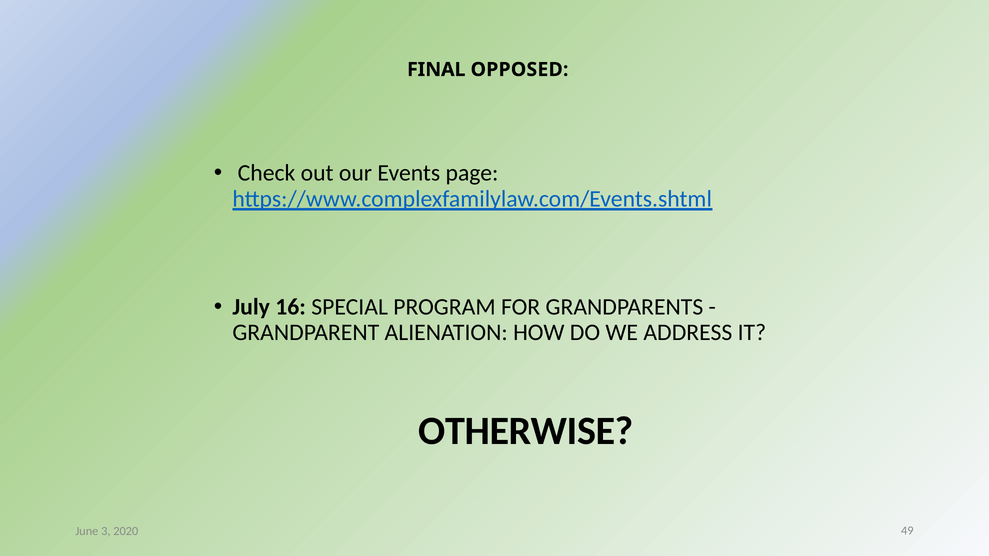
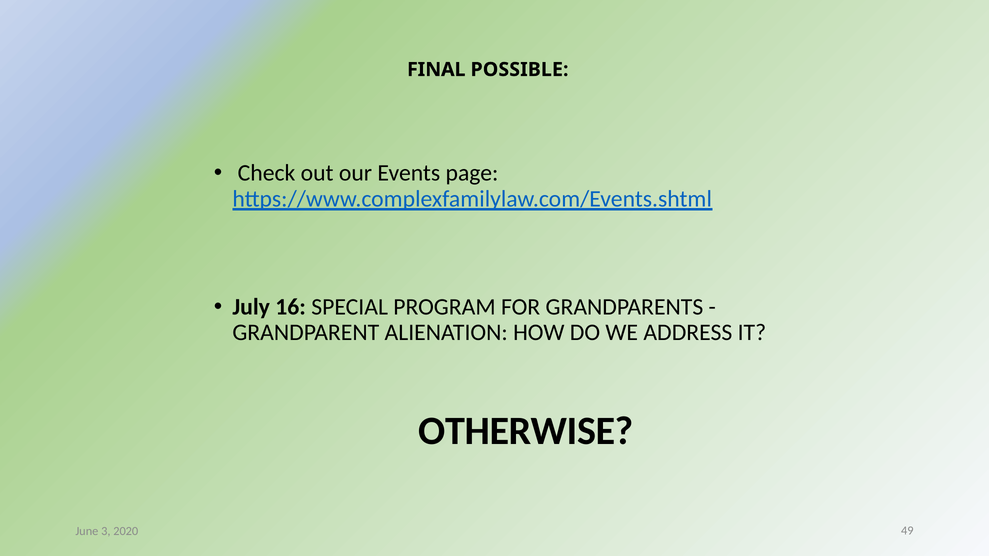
OPPOSED: OPPOSED -> POSSIBLE
